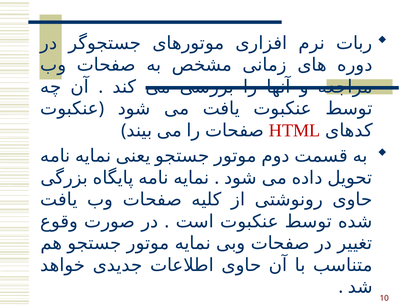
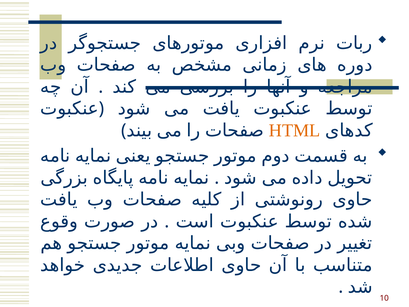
HTML colour: red -> orange
